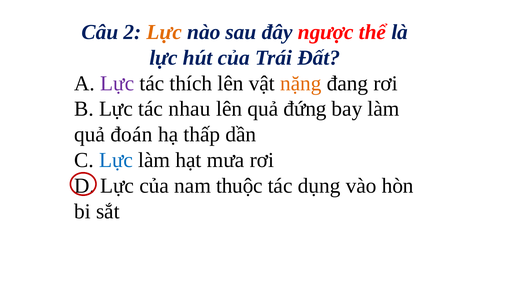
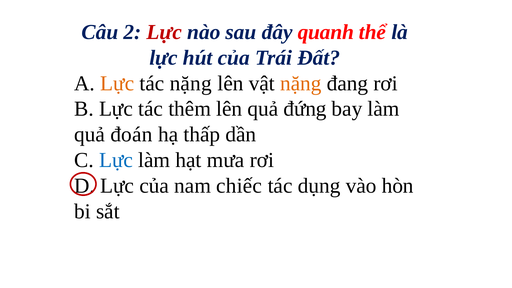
Lực at (164, 32) colour: orange -> red
ngược: ngược -> quanh
Lực at (117, 83) colour: purple -> orange
tác thích: thích -> nặng
nhau: nhau -> thêm
thuộc: thuộc -> chiếc
